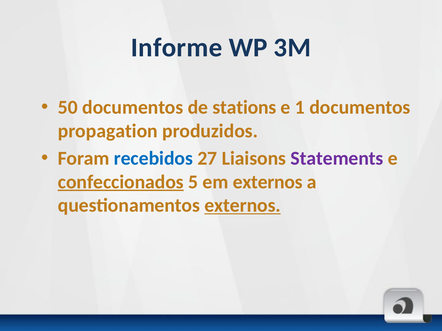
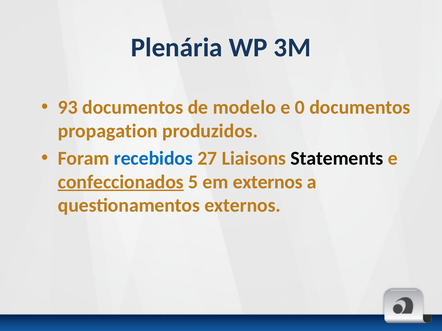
Informe: Informe -> Plenária
50: 50 -> 93
stations: stations -> modelo
1: 1 -> 0
Statements colour: purple -> black
externos at (243, 206) underline: present -> none
